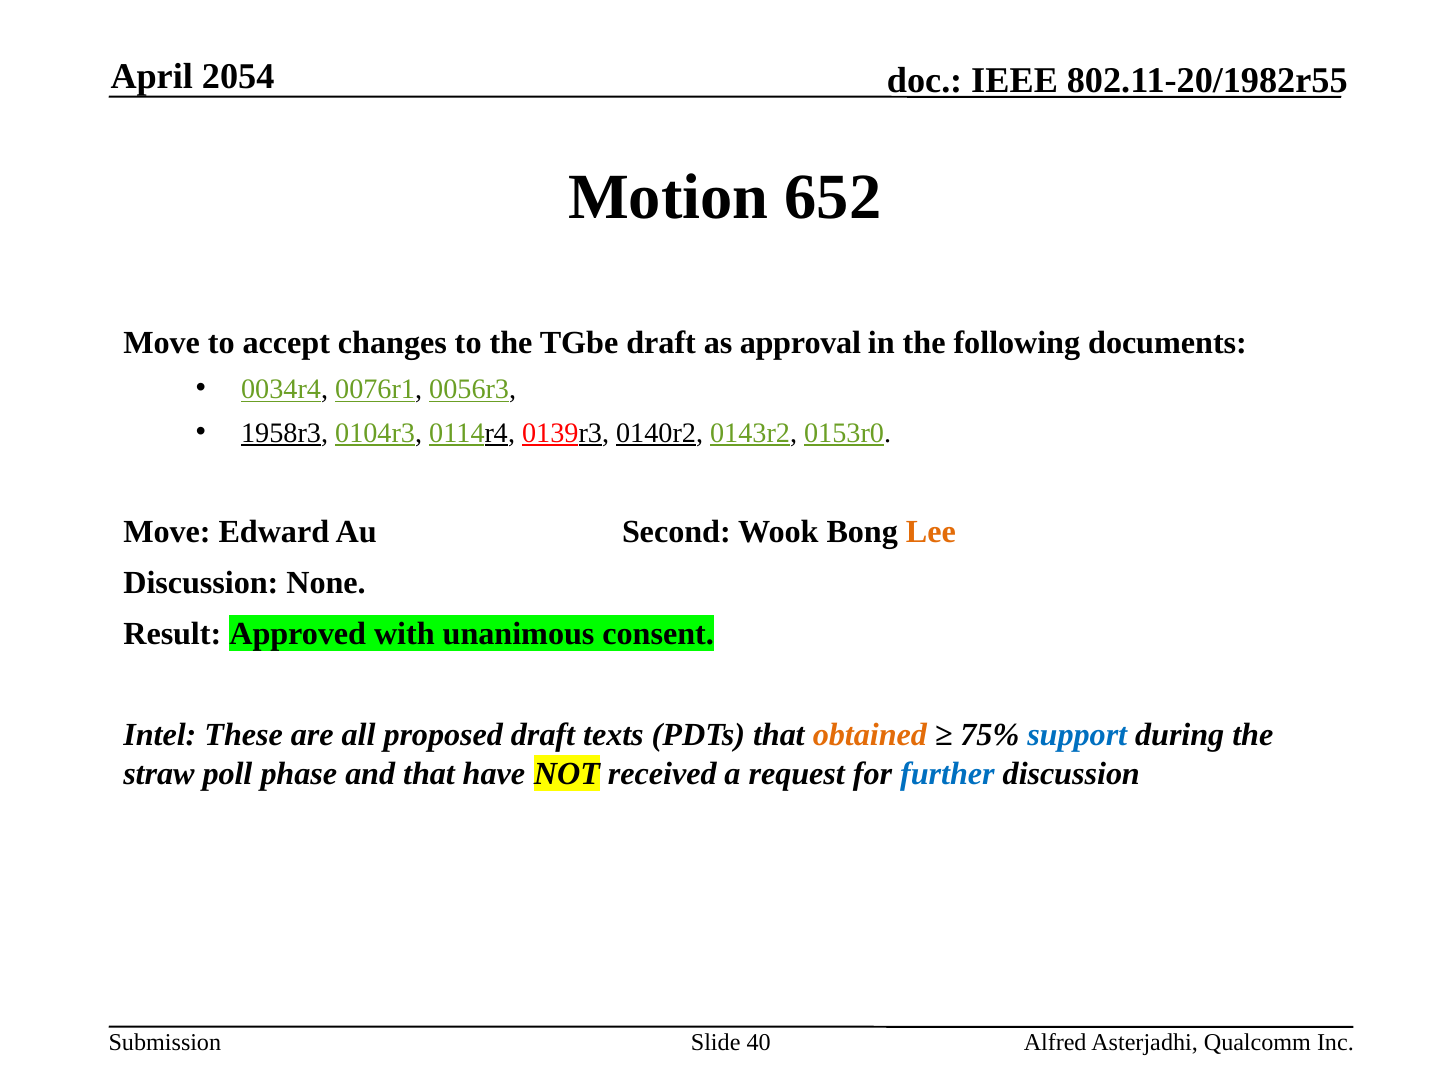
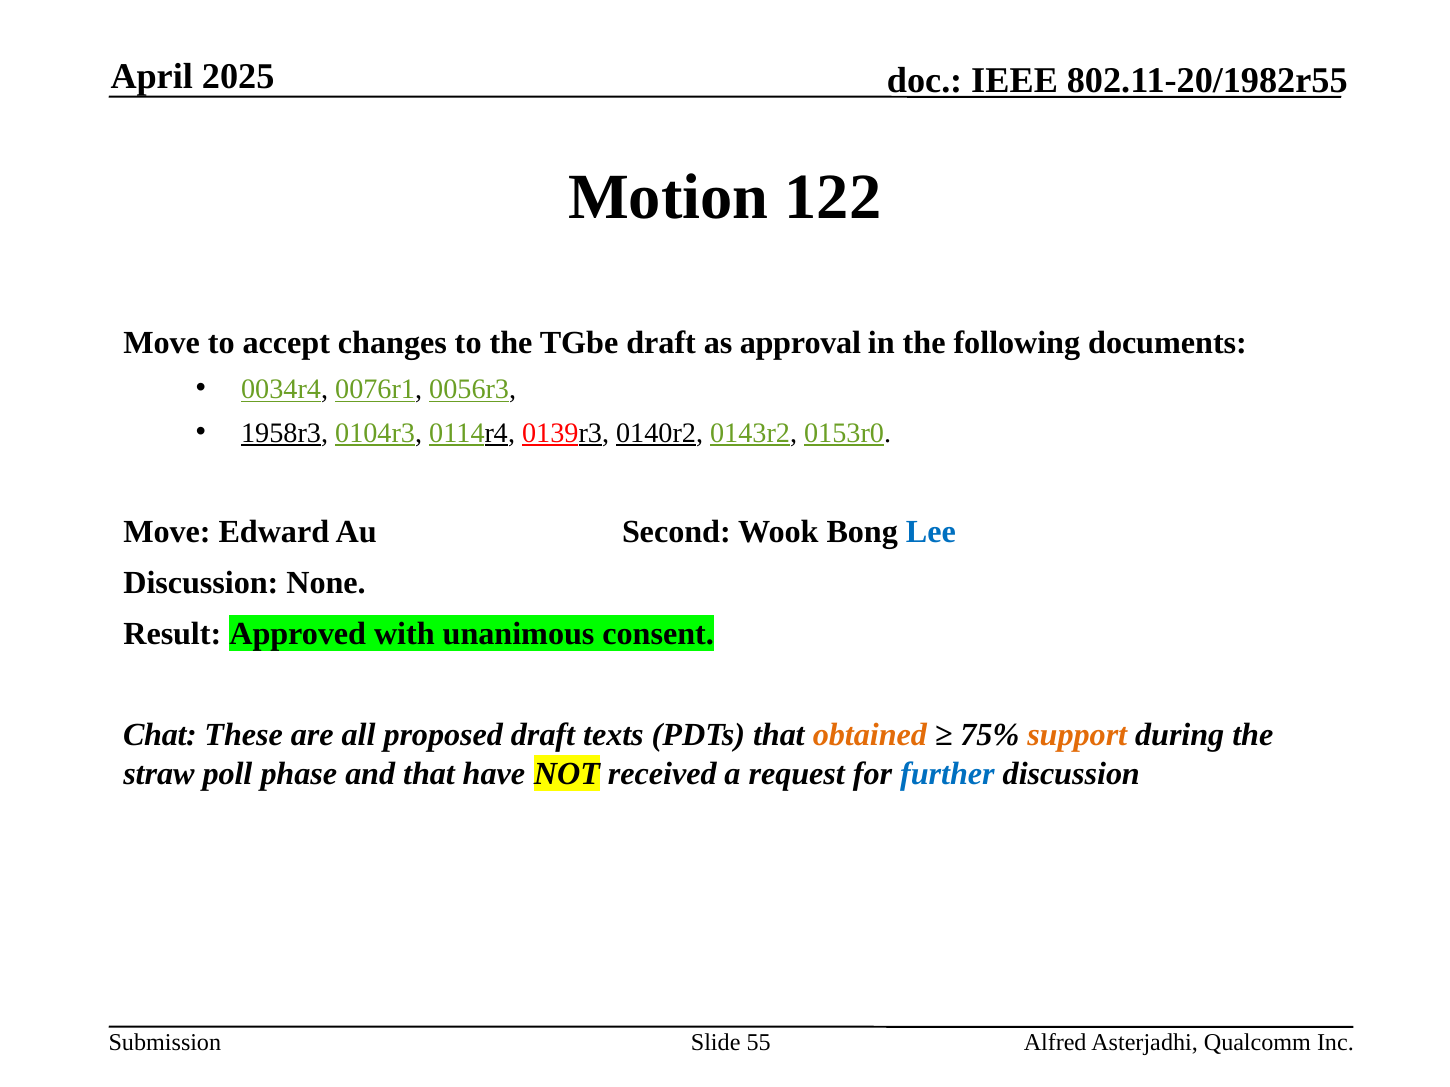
2054: 2054 -> 2025
652: 652 -> 122
Lee colour: orange -> blue
Intel: Intel -> Chat
support colour: blue -> orange
40: 40 -> 55
